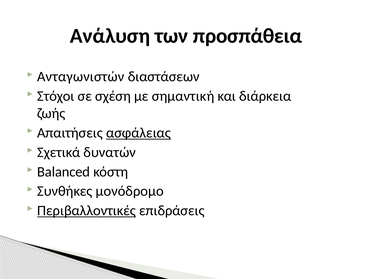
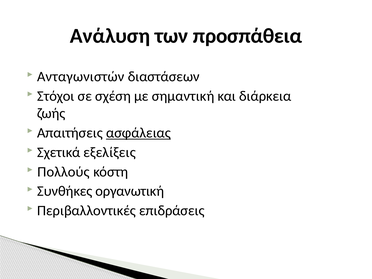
δυνατών: δυνατών -> εξελίξεις
Balanced: Balanced -> Πολλούς
μονόδρομο: μονόδρομο -> οργανωτική
Περιβαλλοντικές underline: present -> none
